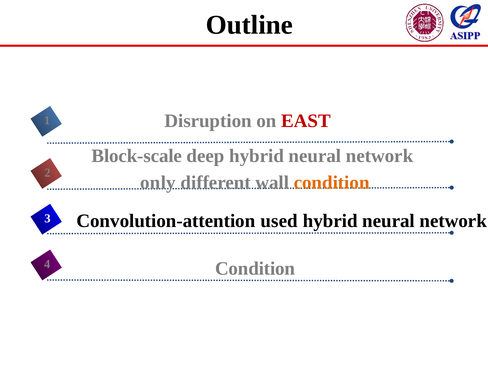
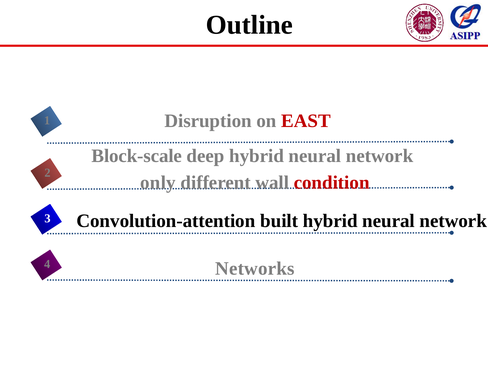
condition at (332, 183) colour: orange -> red
used: used -> built
Condition at (255, 269): Condition -> Networks
